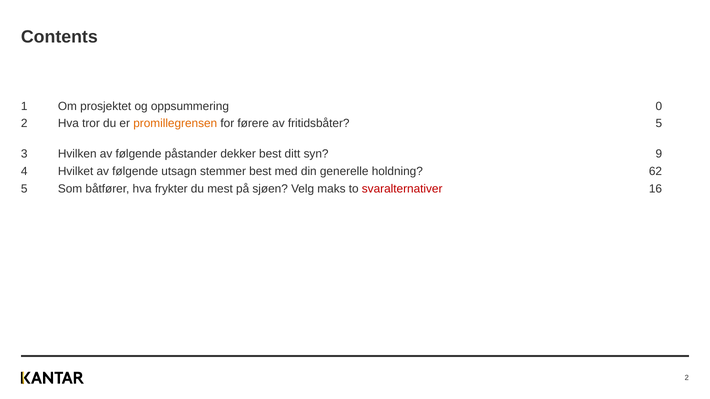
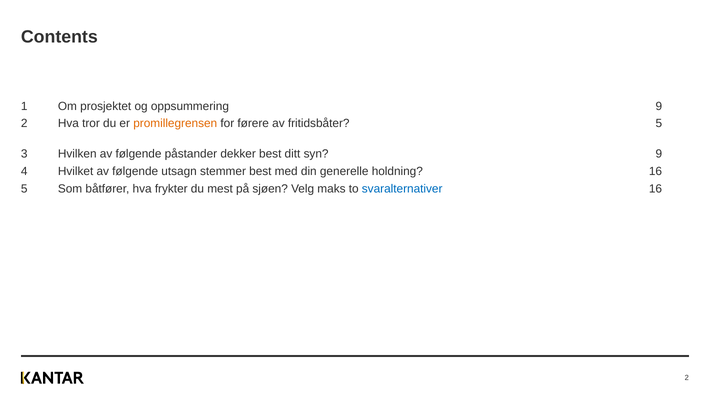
oppsummering 0: 0 -> 9
holdning 62: 62 -> 16
svaralternativer colour: red -> blue
